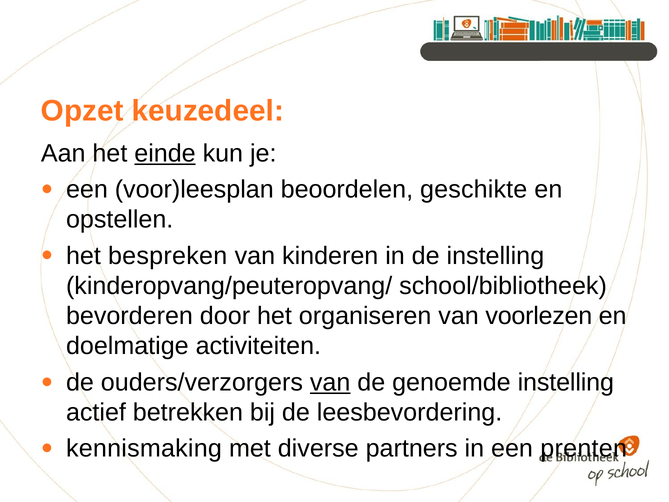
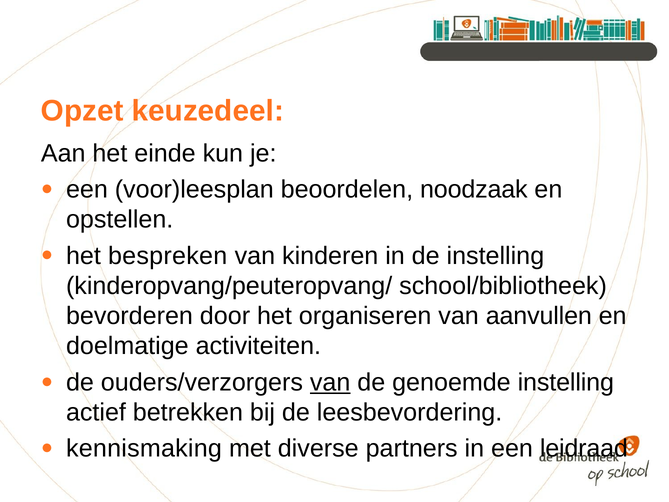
einde underline: present -> none
geschikte: geschikte -> noodzaak
voorlezen: voorlezen -> aanvullen
prenten: prenten -> leidraad
